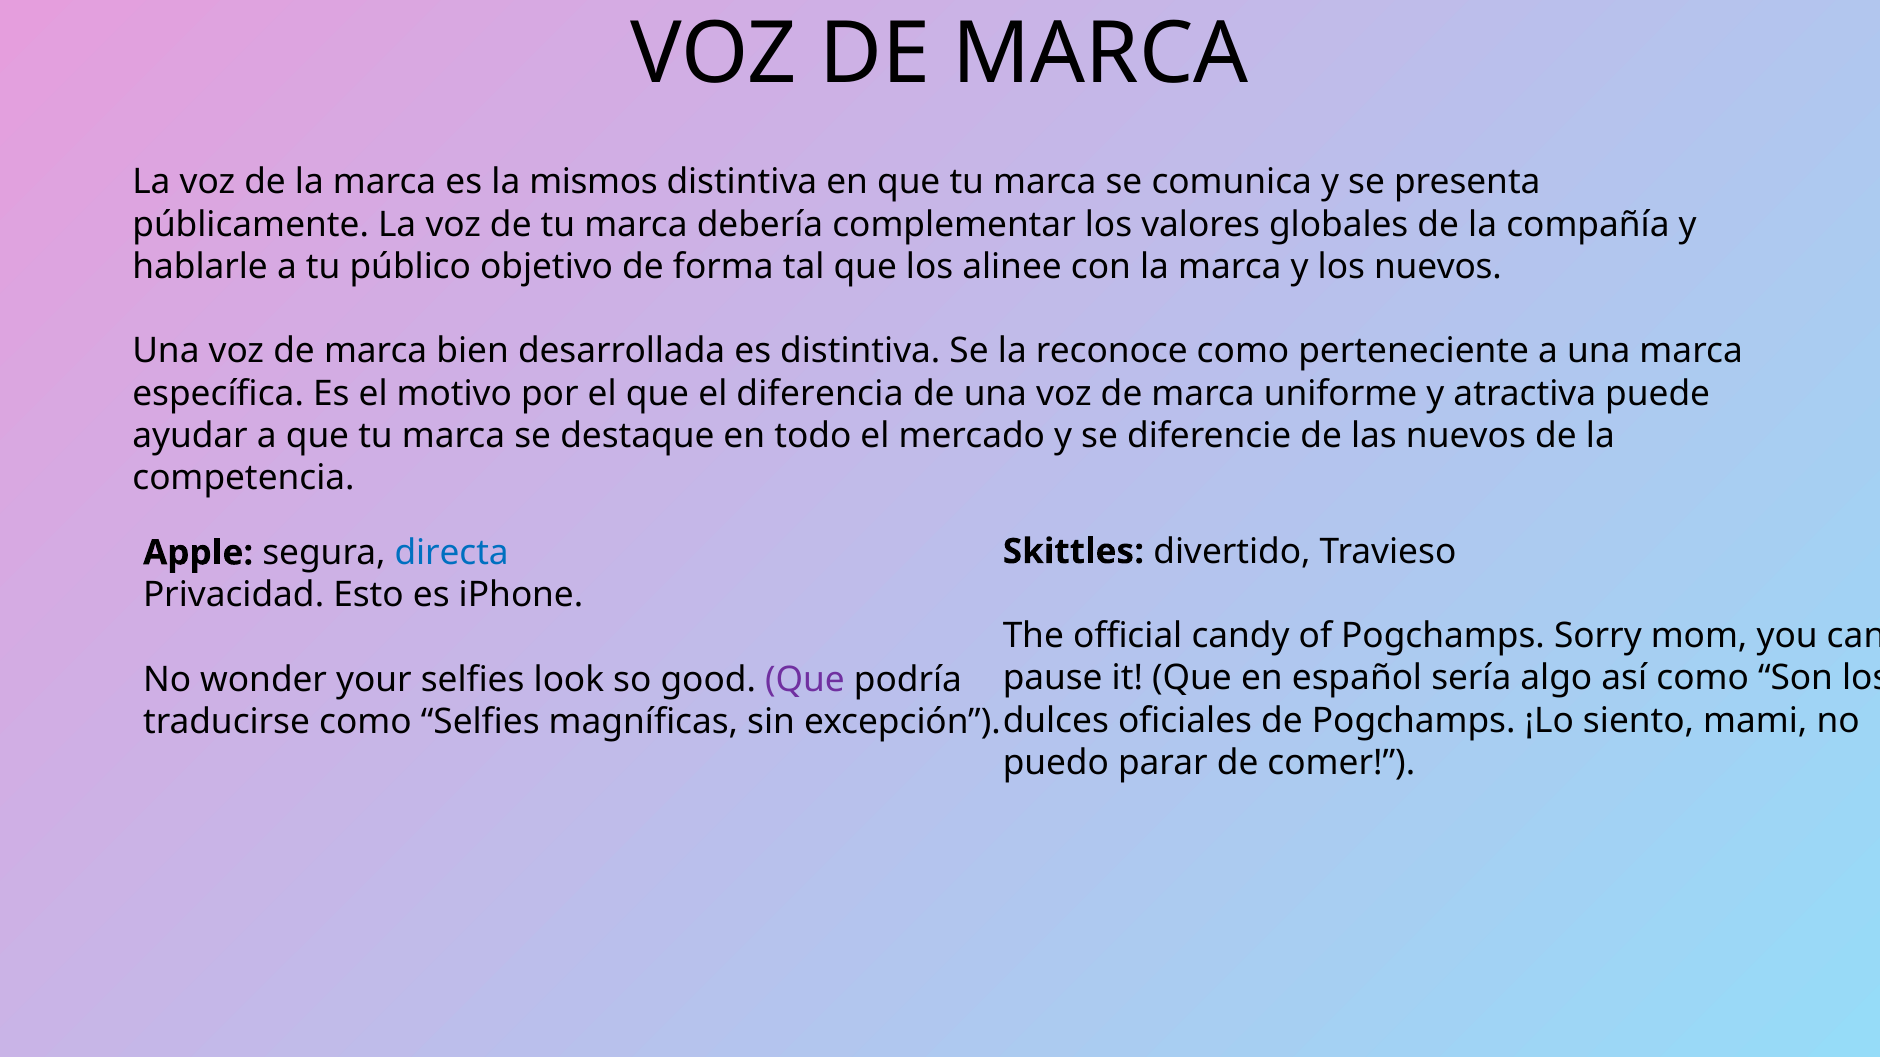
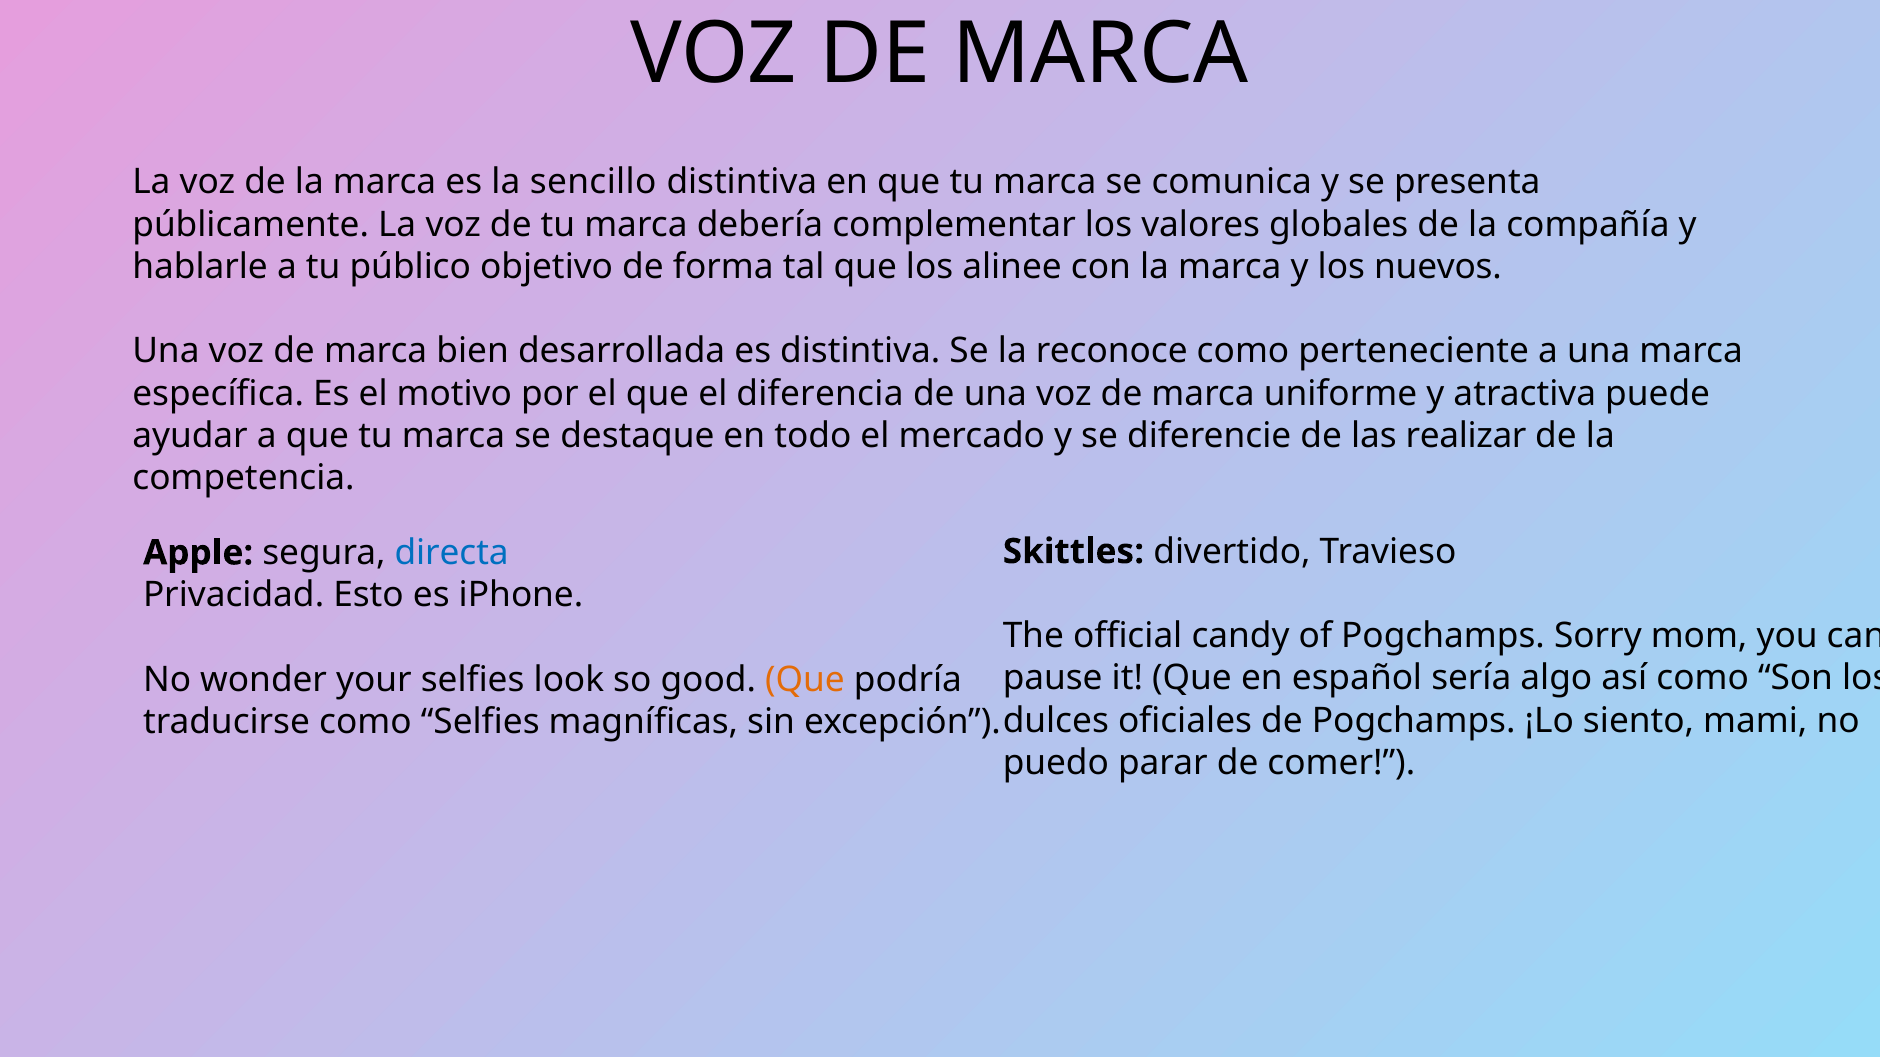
mismos: mismos -> sencillo
las nuevos: nuevos -> realizar
Que at (805, 680) colour: purple -> orange
